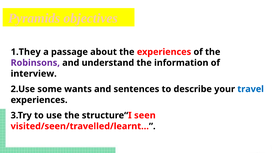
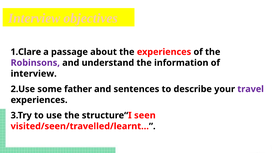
Pyramids at (34, 18): Pyramids -> Interview
1.They: 1.They -> 1.Clare
wants: wants -> father
travel colour: blue -> purple
